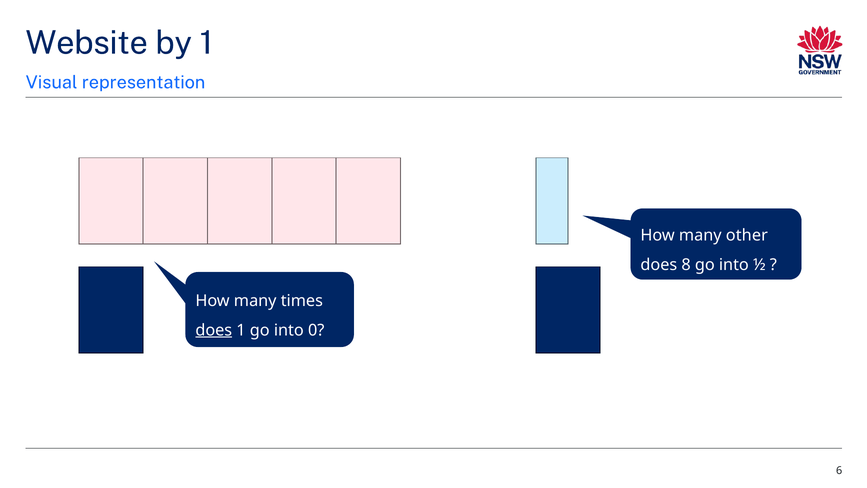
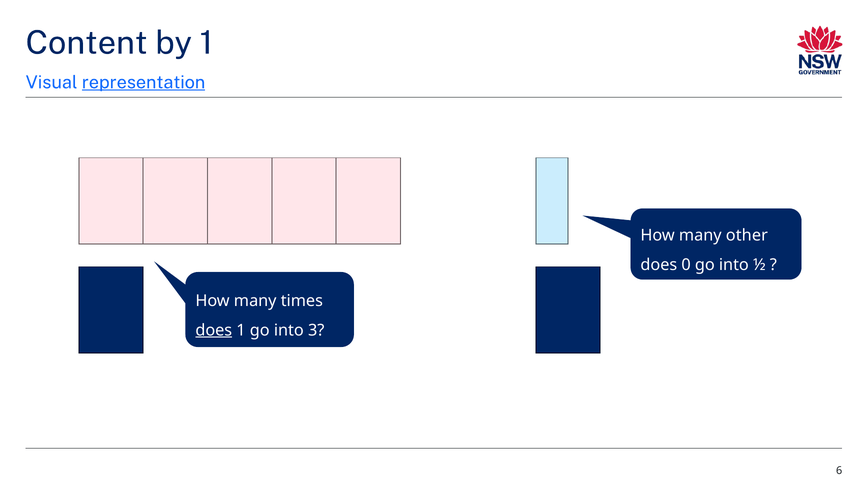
Website: Website -> Content
representation underline: none -> present
8: 8 -> 0
0: 0 -> 3
